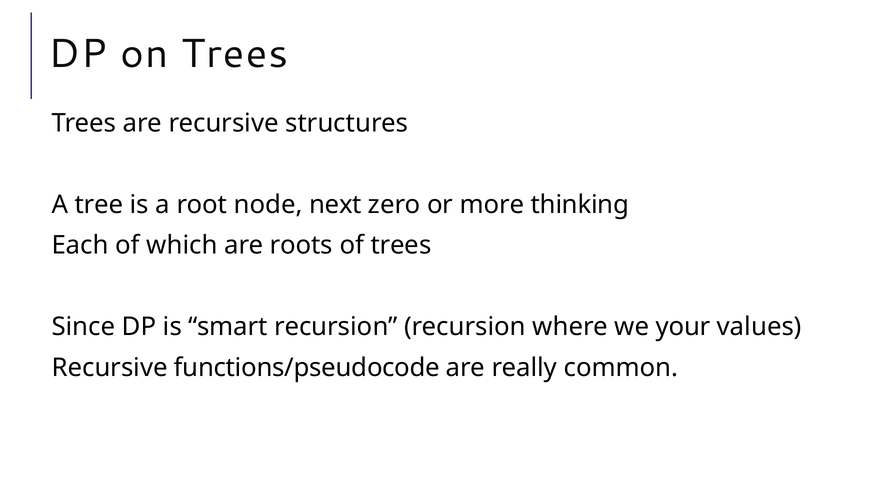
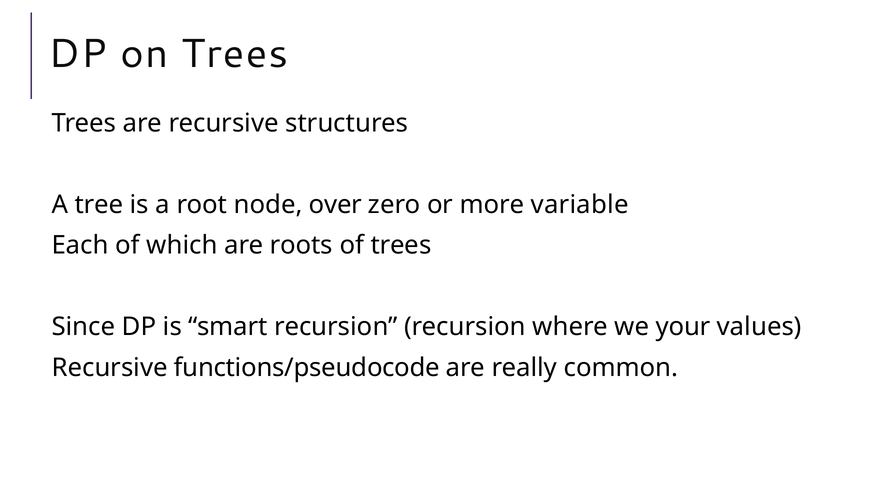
next: next -> over
thinking: thinking -> variable
